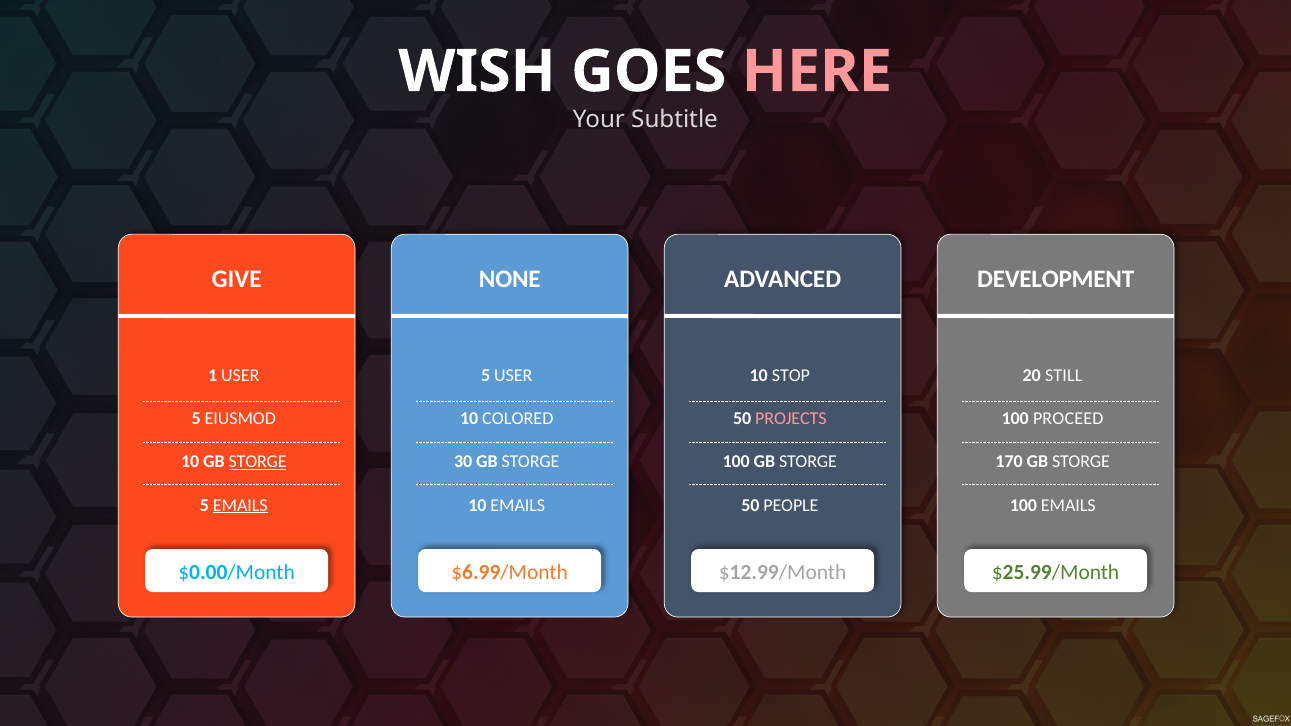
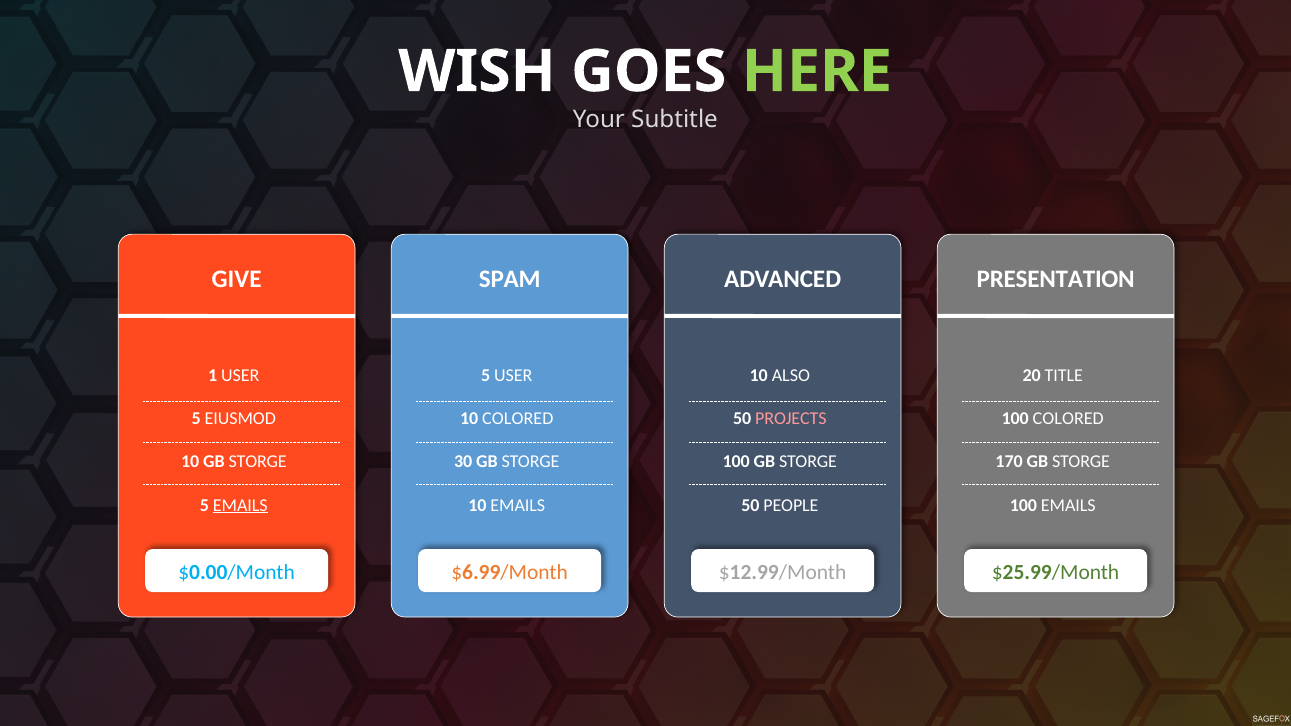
HERE colour: pink -> light green
NONE: NONE -> SPAM
DEVELOPMENT: DEVELOPMENT -> PRESENTATION
STOP: STOP -> ALSO
STILL: STILL -> TITLE
100 PROCEED: PROCEED -> COLORED
STORGE at (258, 462) underline: present -> none
